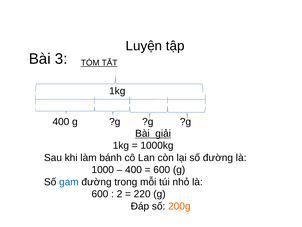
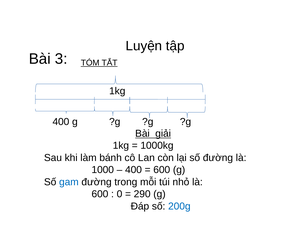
2: 2 -> 0
220: 220 -> 290
200g colour: orange -> blue
